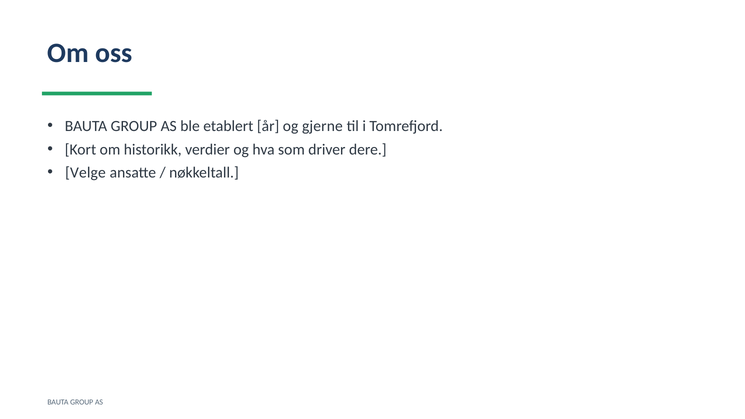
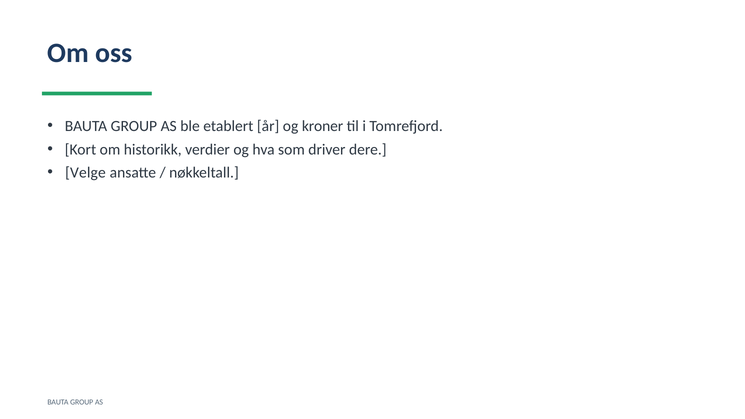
gjerne: gjerne -> kroner
